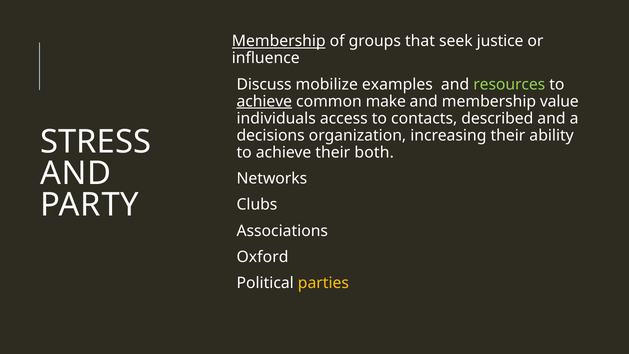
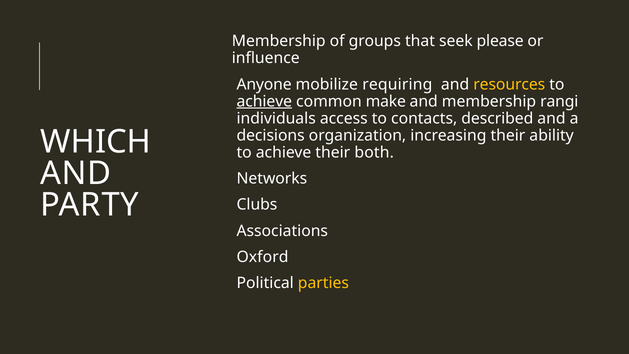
Membership at (279, 41) underline: present -> none
justice: justice -> please
Discuss: Discuss -> Anyone
examples: examples -> requiring
resources colour: light green -> yellow
value: value -> rangi
STRESS: STRESS -> WHICH
